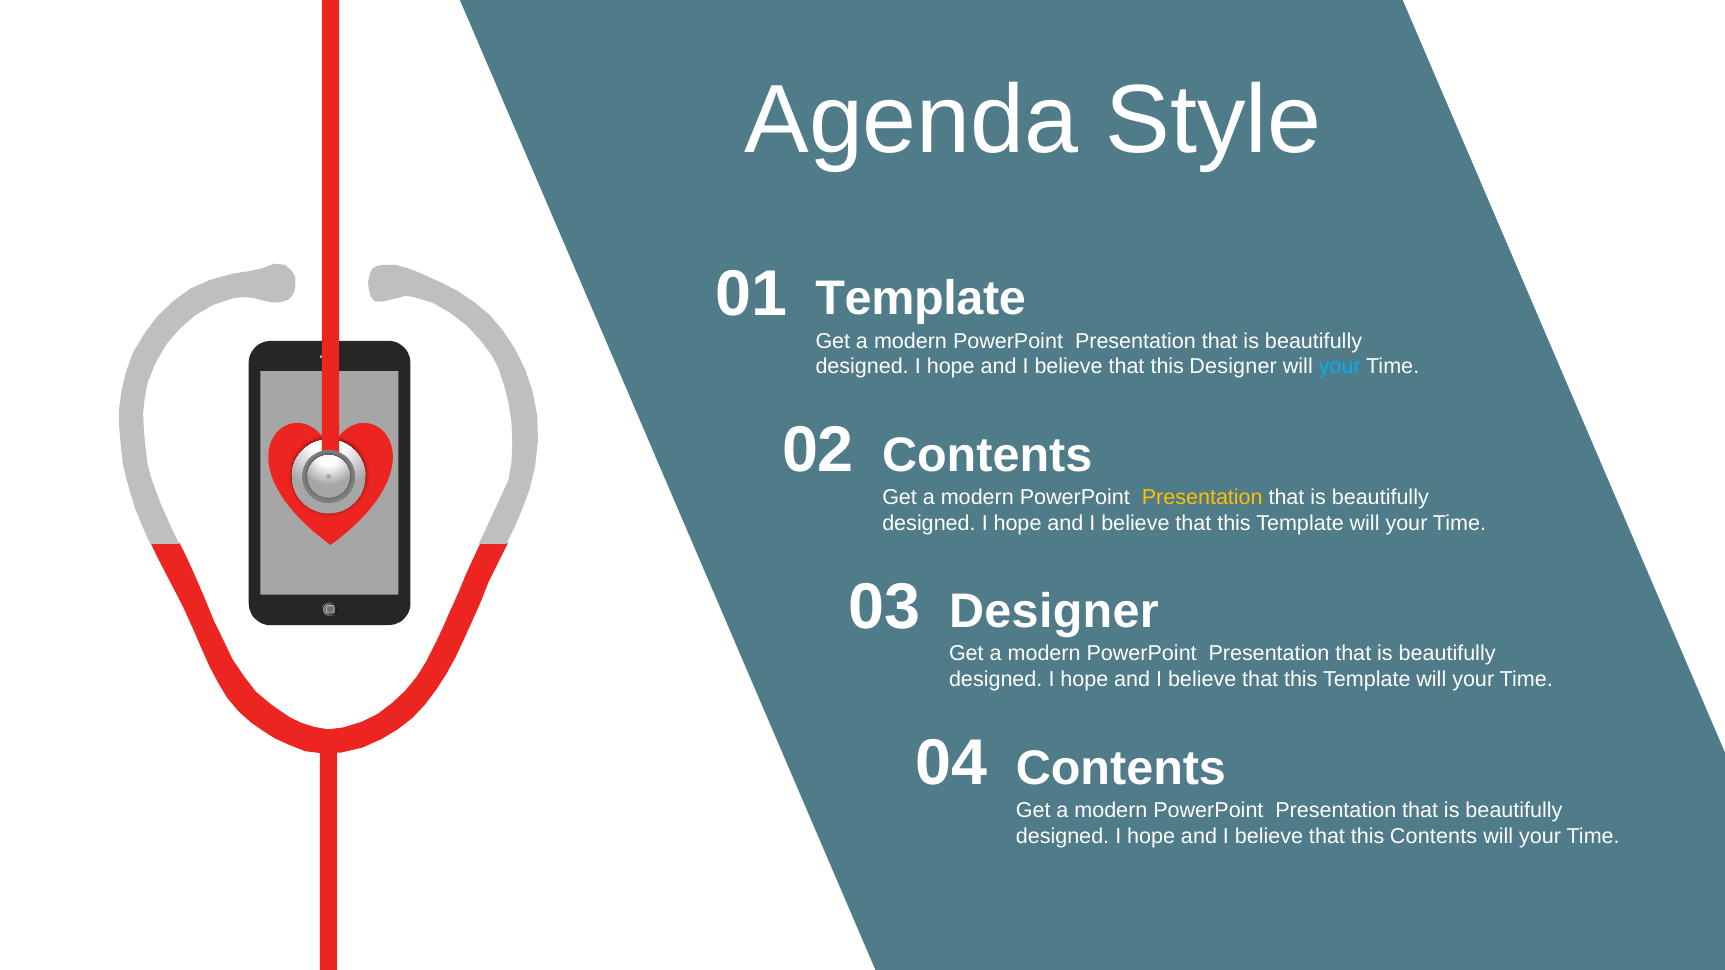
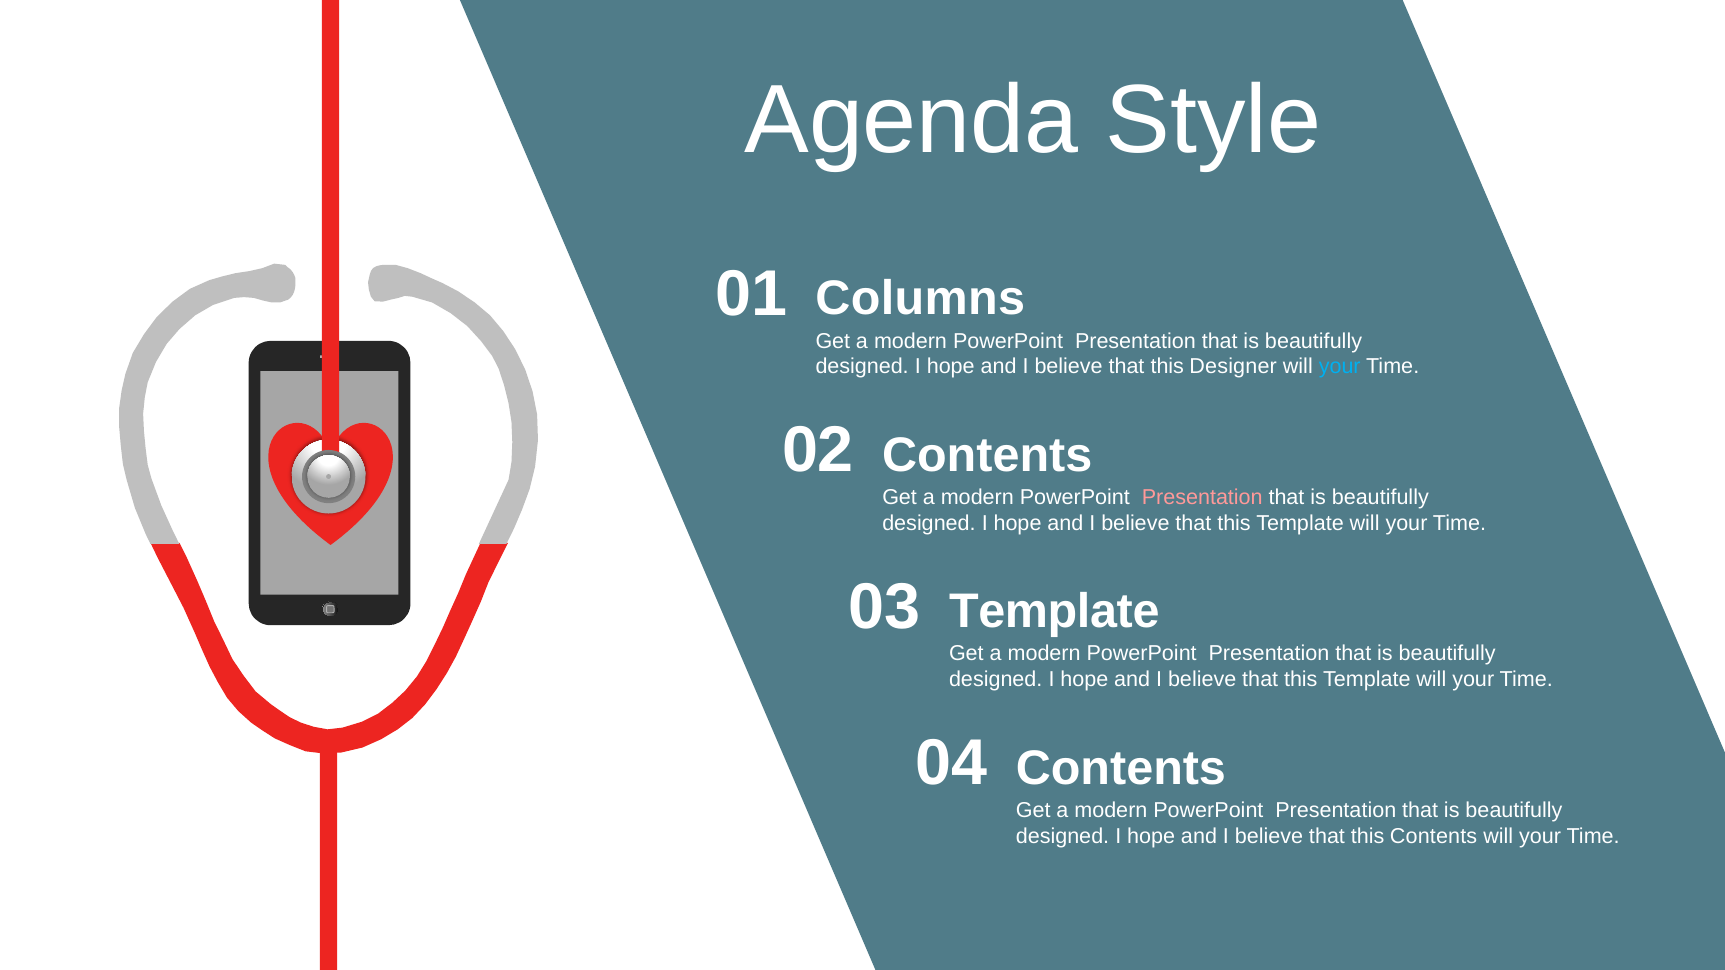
Template at (921, 299): Template -> Columns
Presentation at (1202, 498) colour: yellow -> pink
Designer at (1054, 612): Designer -> Template
